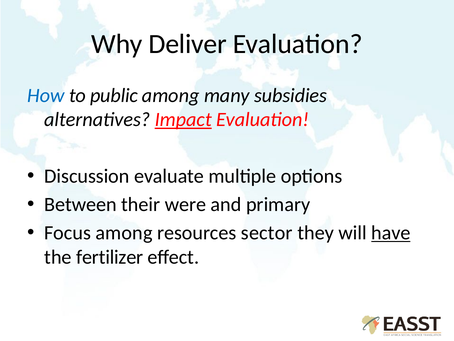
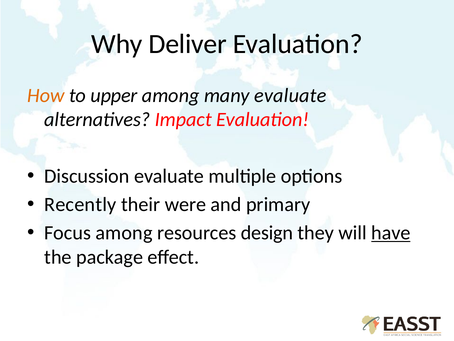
How colour: blue -> orange
public: public -> upper
many subsidies: subsidies -> evaluate
Impact underline: present -> none
Between: Between -> Recently
sector: sector -> design
fertilizer: fertilizer -> package
